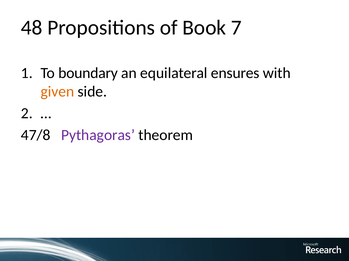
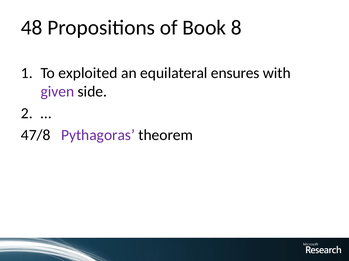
7: 7 -> 8
boundary: boundary -> exploited
given colour: orange -> purple
